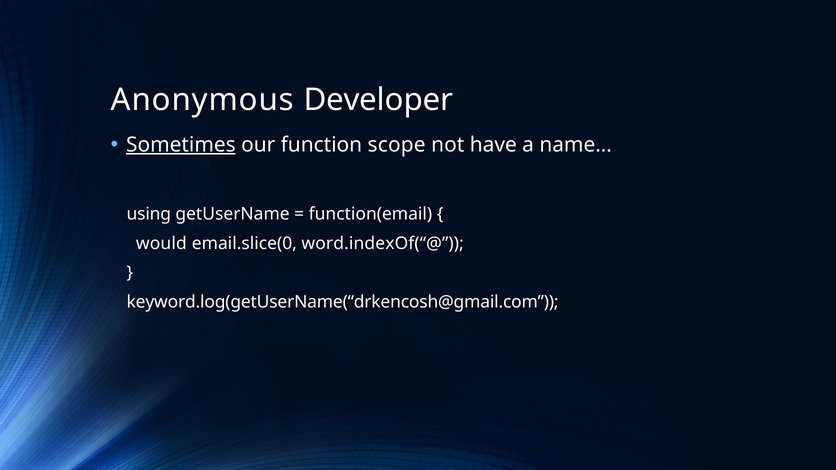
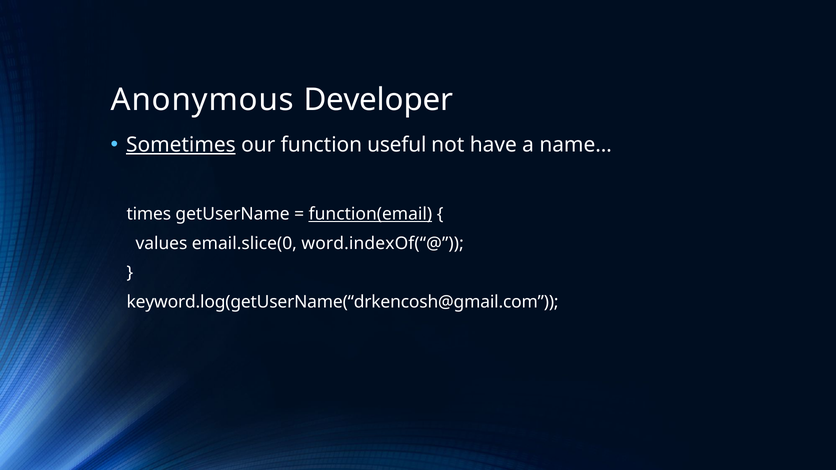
scope: scope -> useful
using: using -> times
function(email underline: none -> present
would: would -> values
